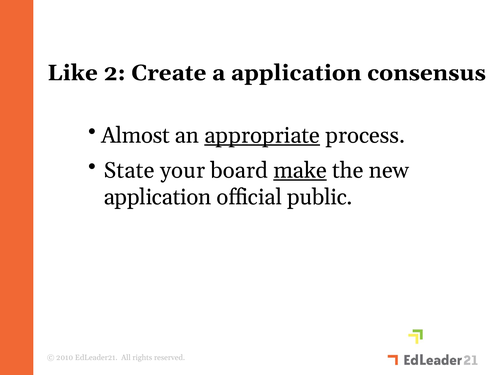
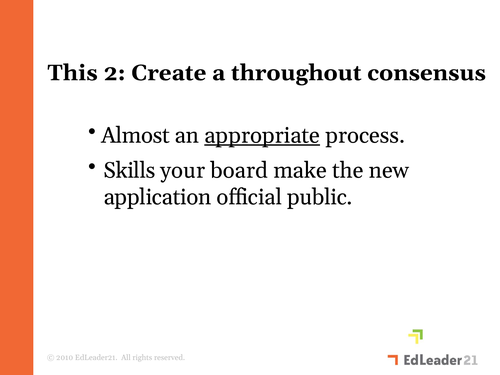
Like: Like -> This
a application: application -> throughout
State: State -> Skills
make underline: present -> none
